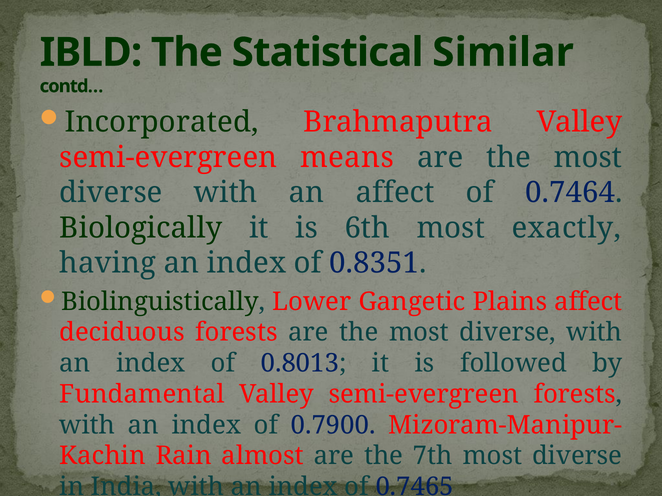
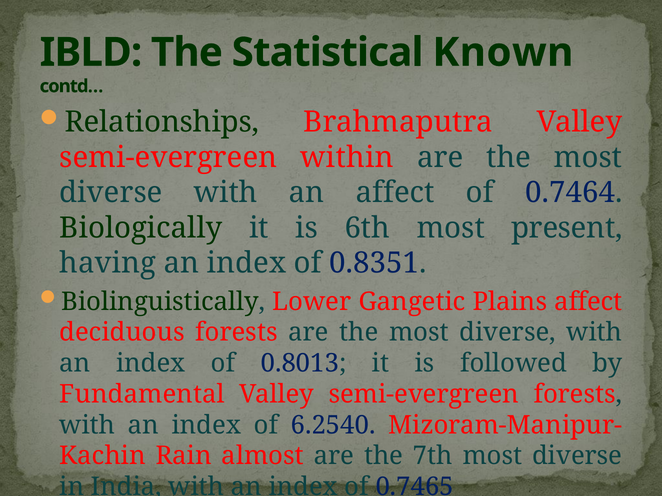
Similar: Similar -> Known
Incorporated: Incorporated -> Relationships
means: means -> within
exactly: exactly -> present
0.7900: 0.7900 -> 6.2540
